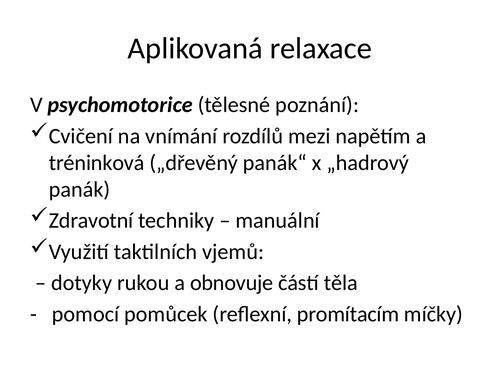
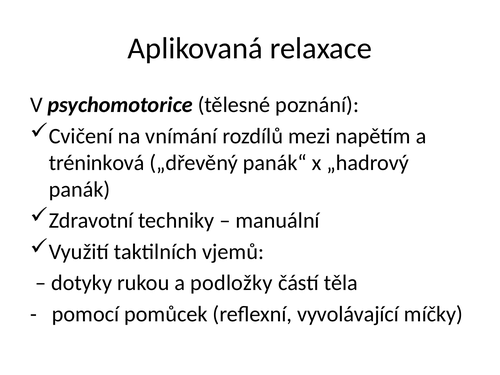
obnovuje: obnovuje -> podložky
promítacím: promítacím -> vyvolávající
